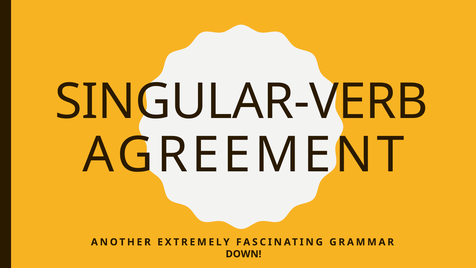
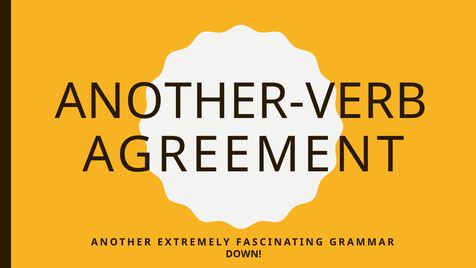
SINGULAR-VERB: SINGULAR-VERB -> ANOTHER-VERB
